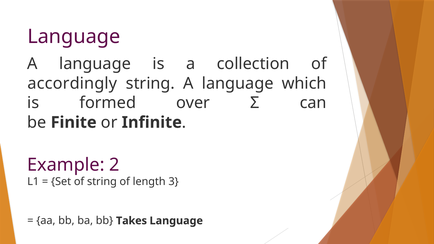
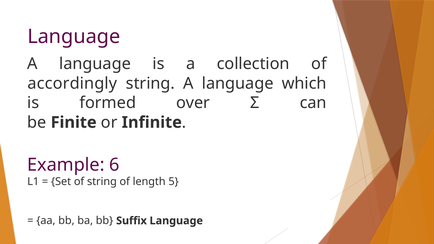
2: 2 -> 6
3: 3 -> 5
Takes: Takes -> Suffix
